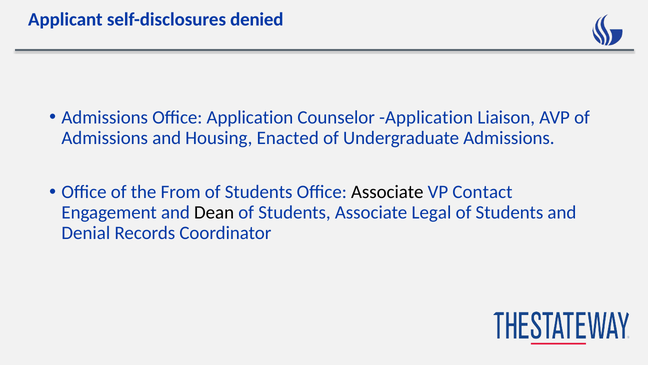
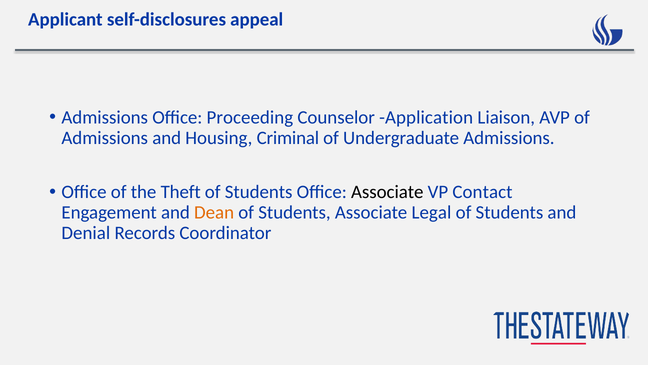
denied: denied -> appeal
Office Application: Application -> Proceeding
Enacted: Enacted -> Criminal
From: From -> Theft
Dean colour: black -> orange
